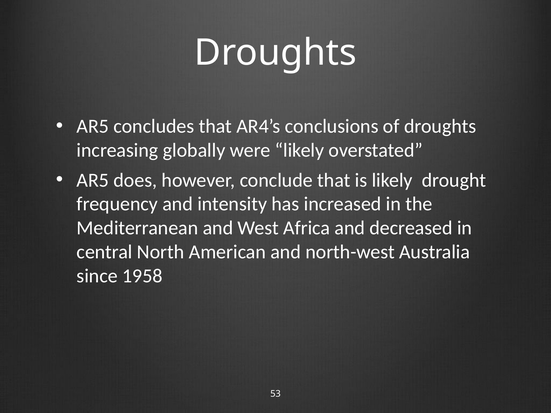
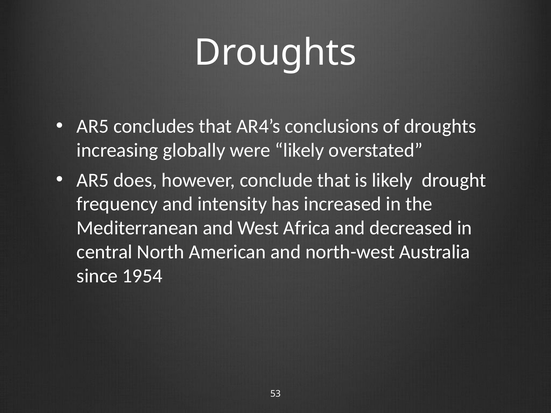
1958: 1958 -> 1954
